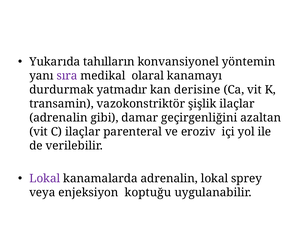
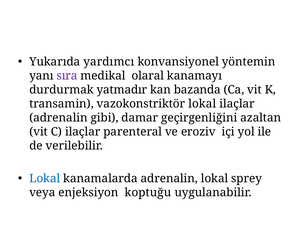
tahılların: tahılların -> yardımcı
derisine: derisine -> bazanda
vazokonstriktör şişlik: şişlik -> lokal
Lokal at (45, 179) colour: purple -> blue
